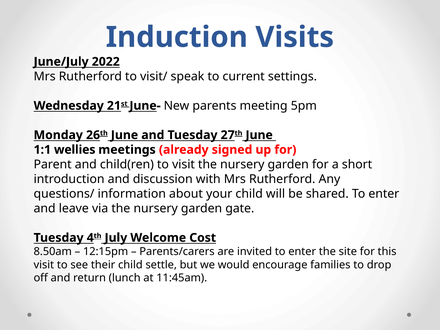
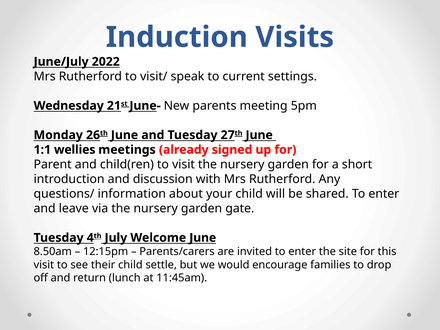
Welcome Cost: Cost -> June
